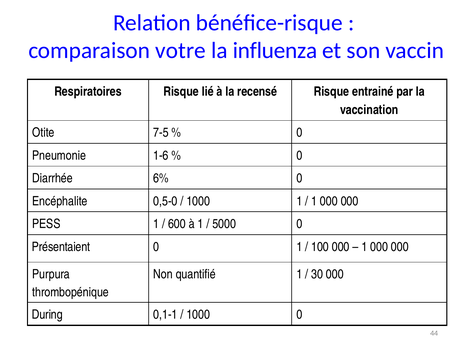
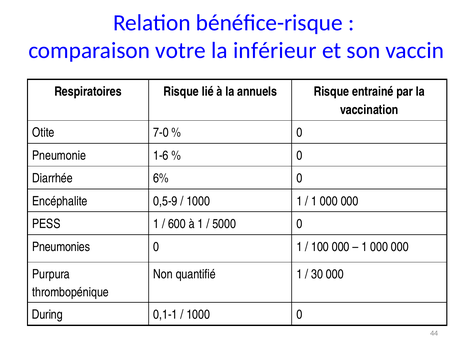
influenza: influenza -> inférieur
recensé: recensé -> annuels
7-5: 7-5 -> 7-0
0,5-0: 0,5-0 -> 0,5-9
Présentaient: Présentaient -> Pneumonies
